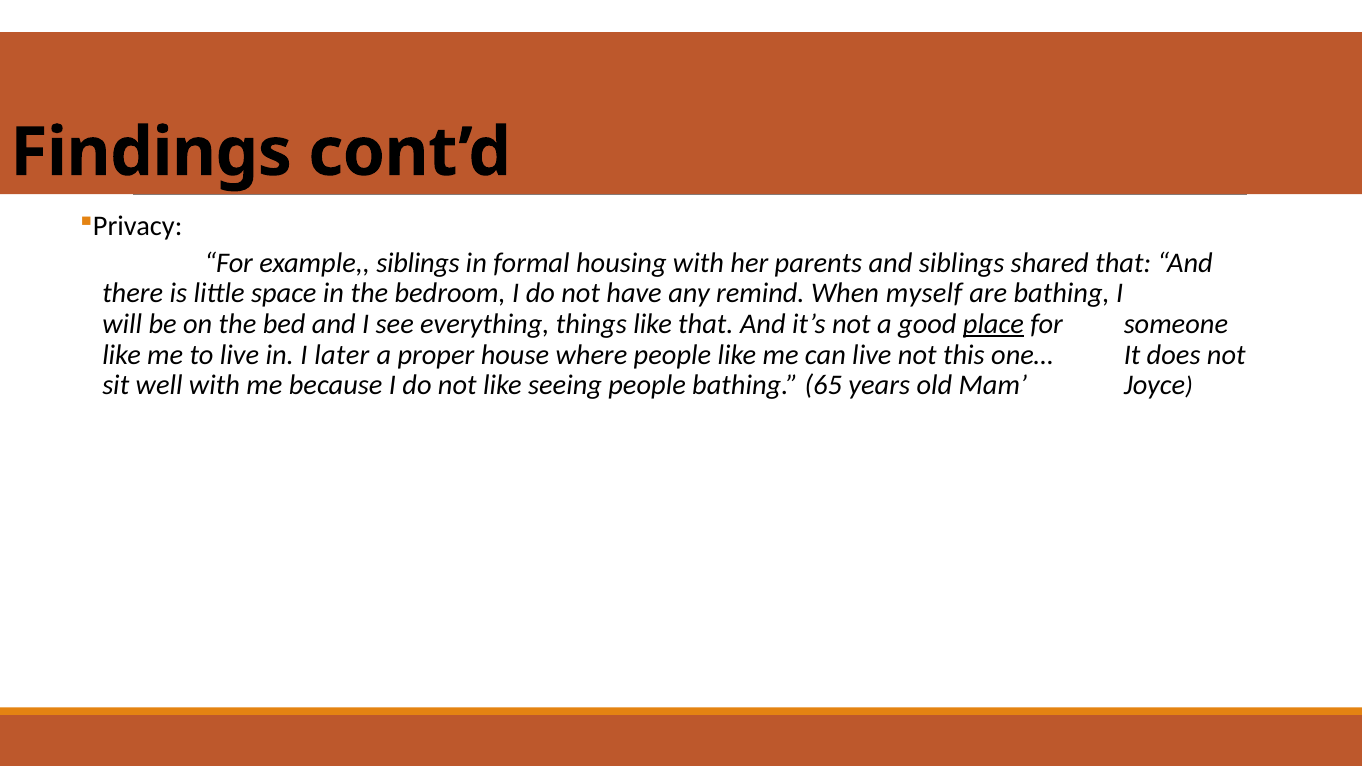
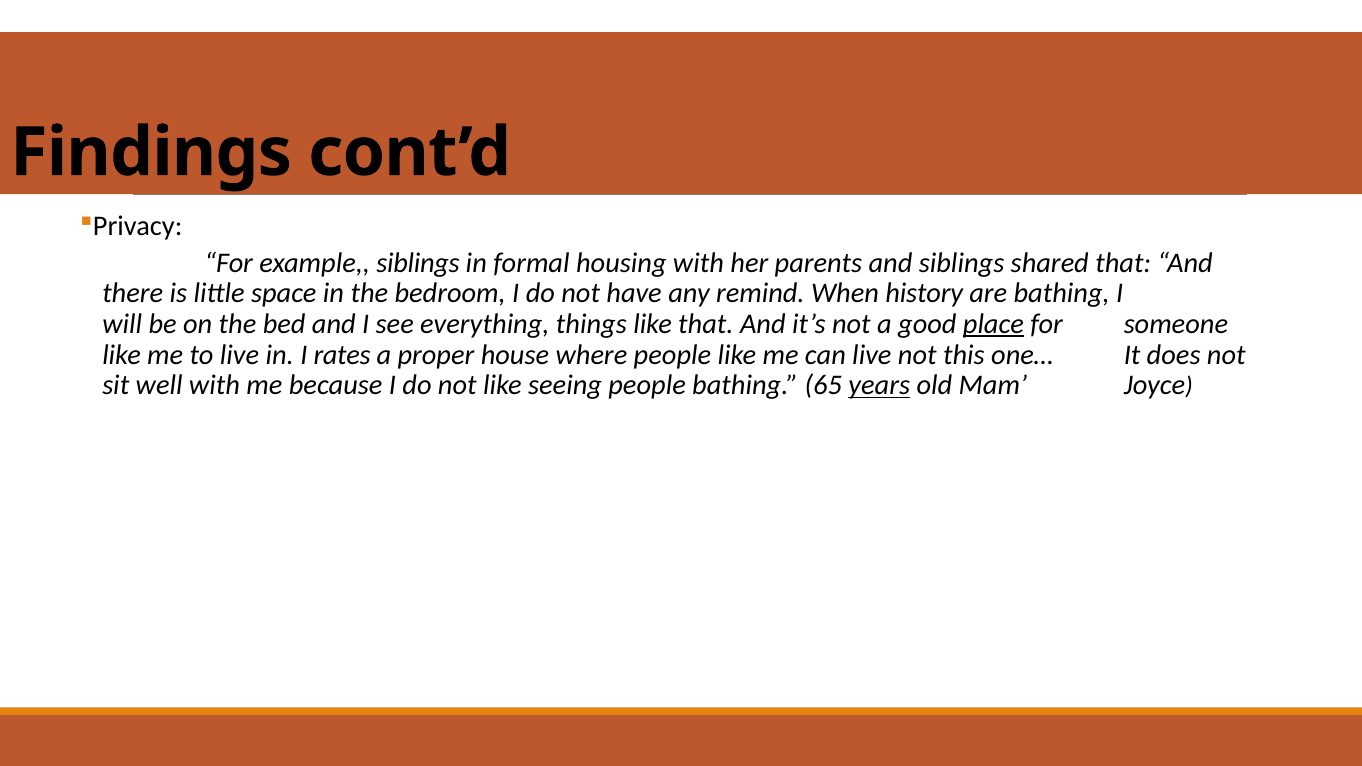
myself: myself -> history
later: later -> rates
years underline: none -> present
